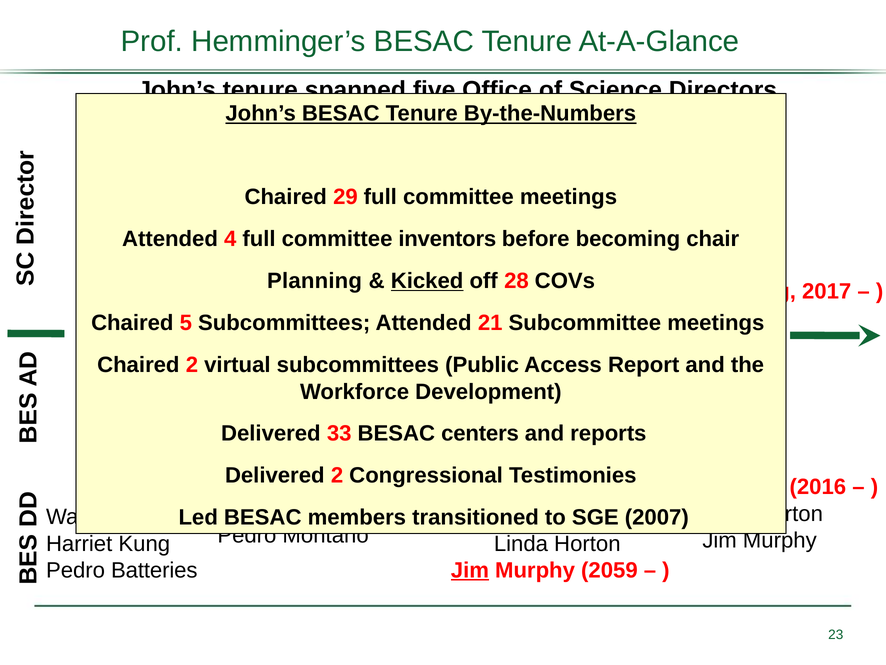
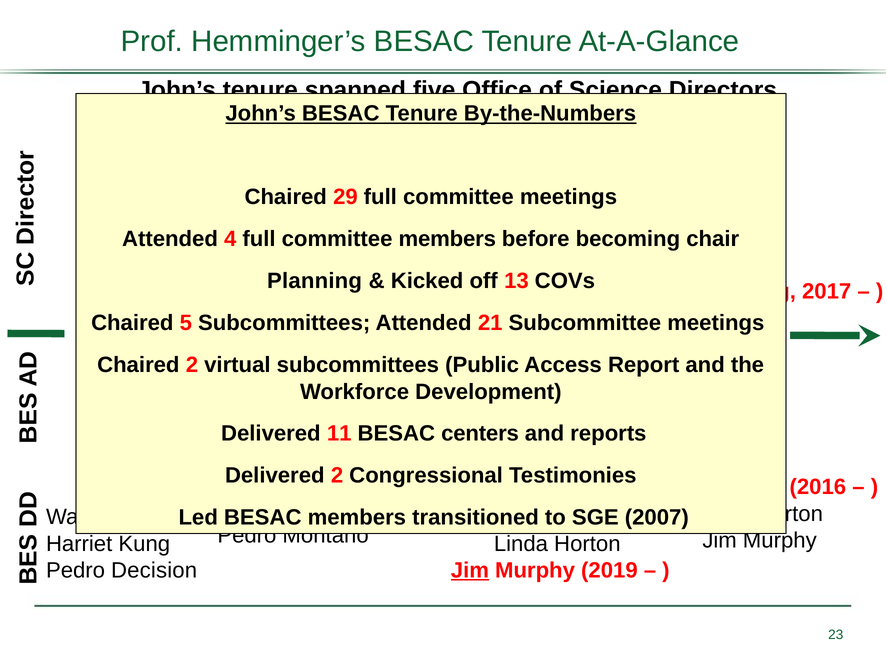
committee inventors: inventors -> members
Kicked underline: present -> none
28: 28 -> 13
33: 33 -> 11
Batteries: Batteries -> Decision
2059: 2059 -> 2019
